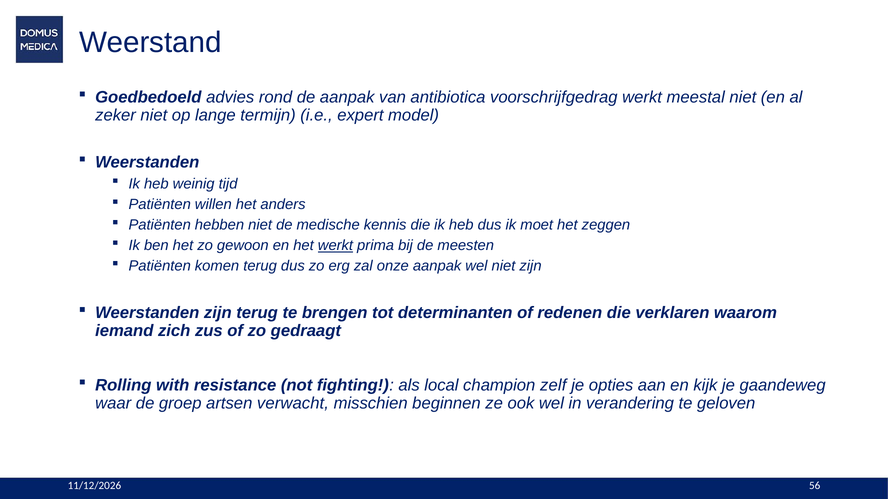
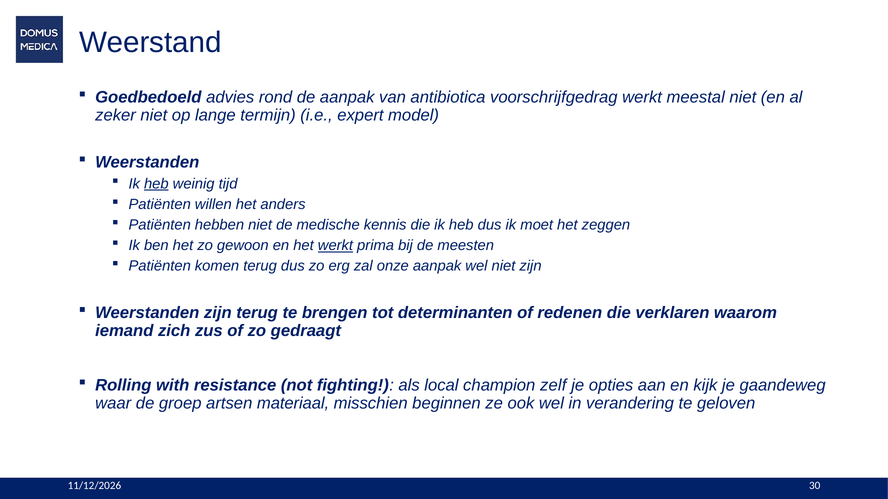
heb at (156, 184) underline: none -> present
verwacht: verwacht -> materiaal
56: 56 -> 30
